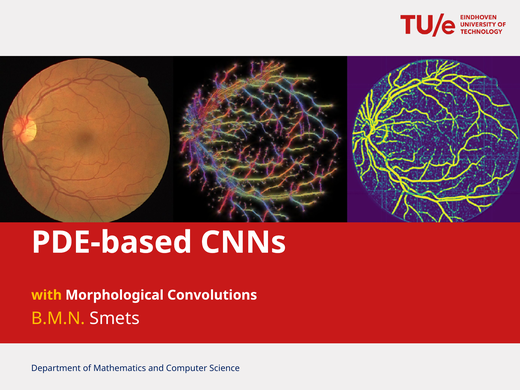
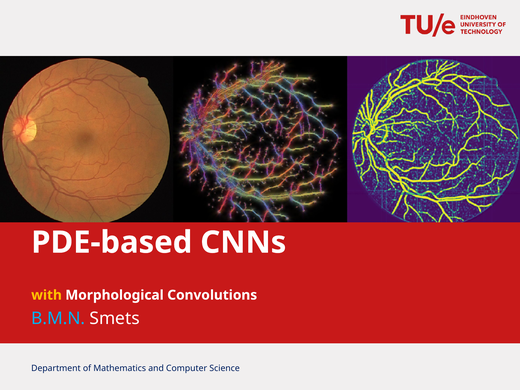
B.M.N colour: yellow -> light blue
